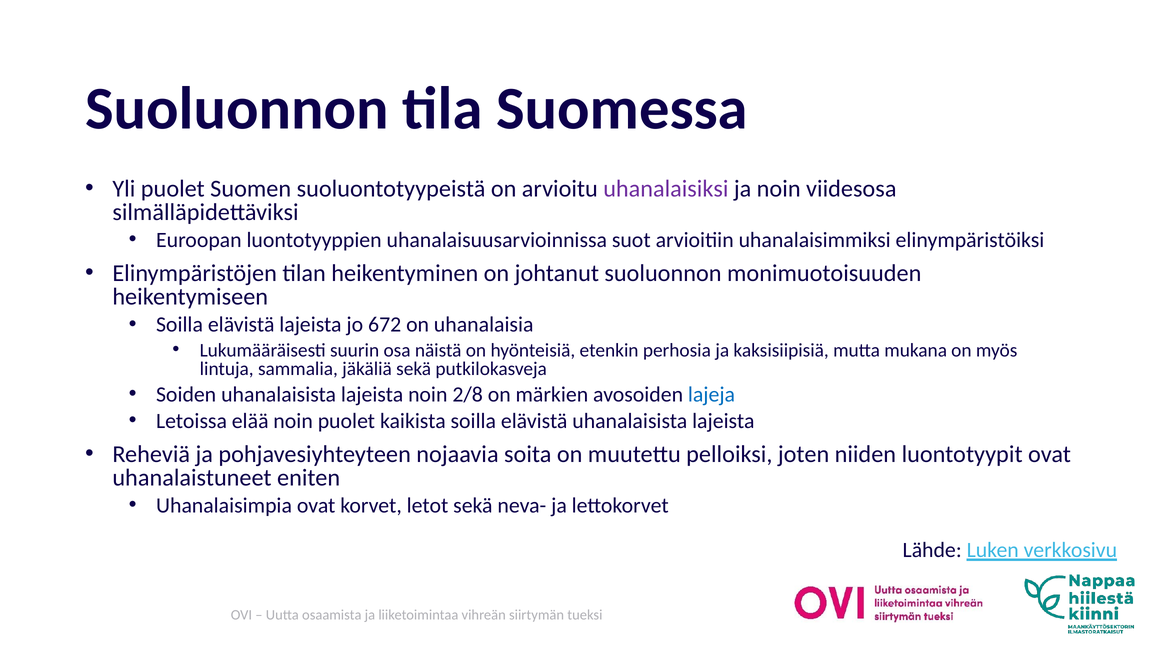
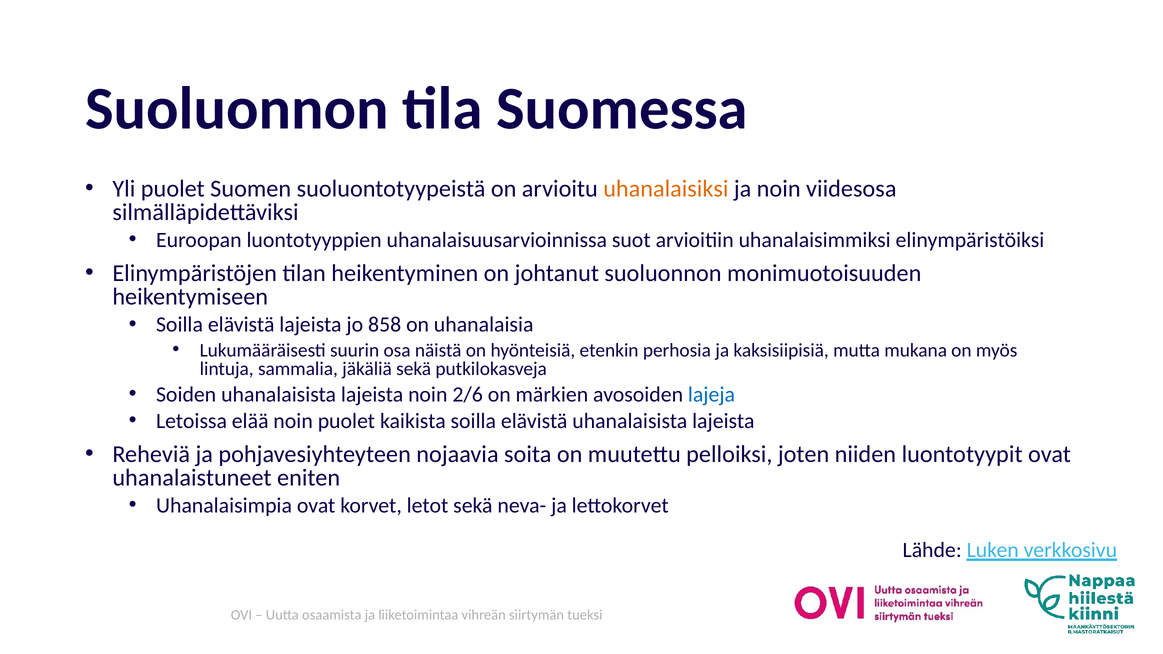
uhanalaisiksi colour: purple -> orange
672: 672 -> 858
2/8: 2/8 -> 2/6
